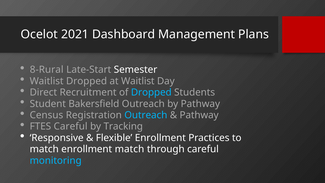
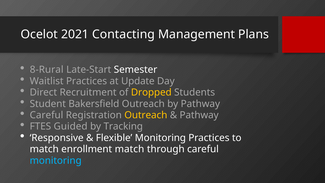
Dashboard: Dashboard -> Contacting
Waitlist Dropped: Dropped -> Practices
at Waitlist: Waitlist -> Update
Dropped at (151, 92) colour: light blue -> yellow
Census at (46, 115): Census -> Careful
Outreach at (146, 115) colour: light blue -> yellow
FTES Careful: Careful -> Guided
Flexible Enrollment: Enrollment -> Monitoring
